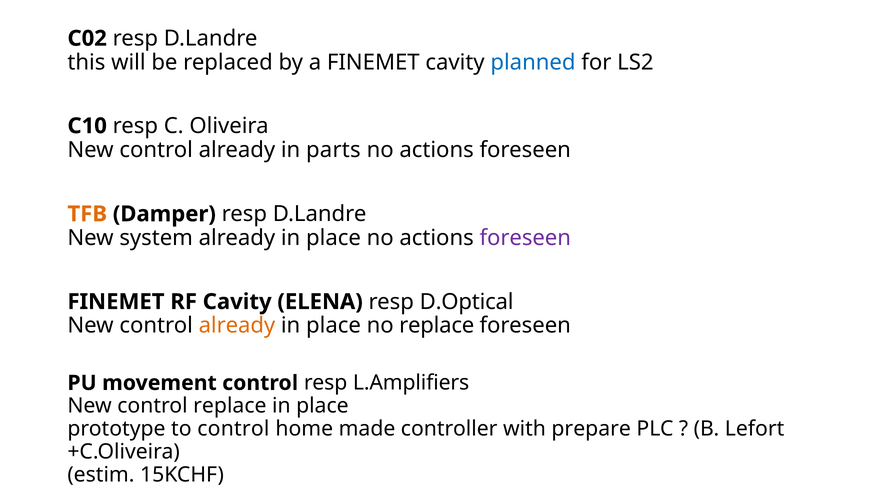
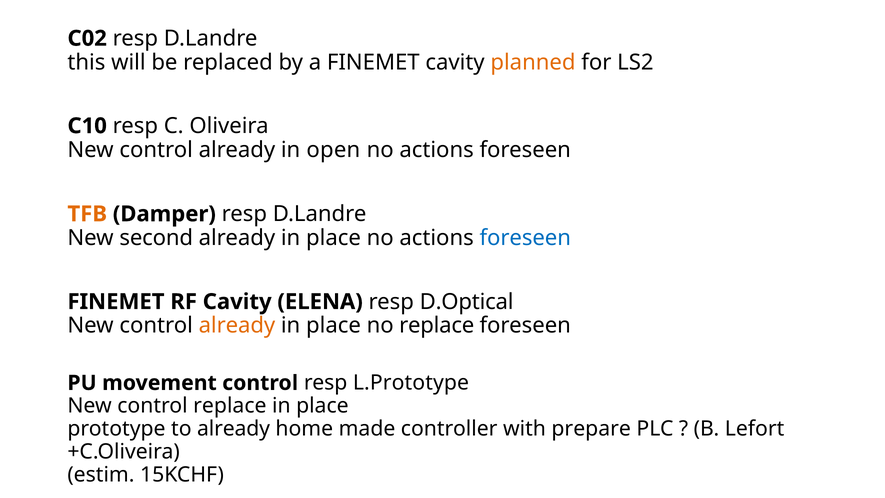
planned colour: blue -> orange
parts: parts -> open
system: system -> second
foreseen at (525, 238) colour: purple -> blue
L.Amplifiers: L.Amplifiers -> L.Prototype
to control: control -> already
